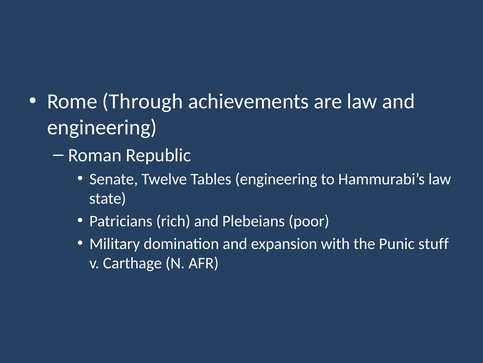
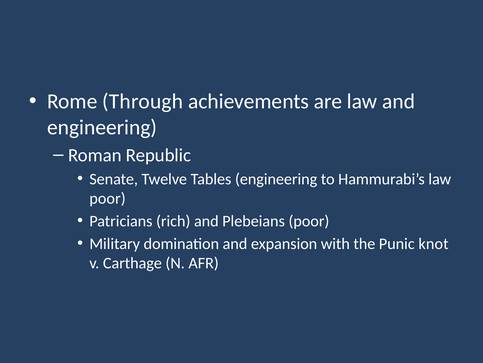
state at (108, 198): state -> poor
stuff: stuff -> knot
